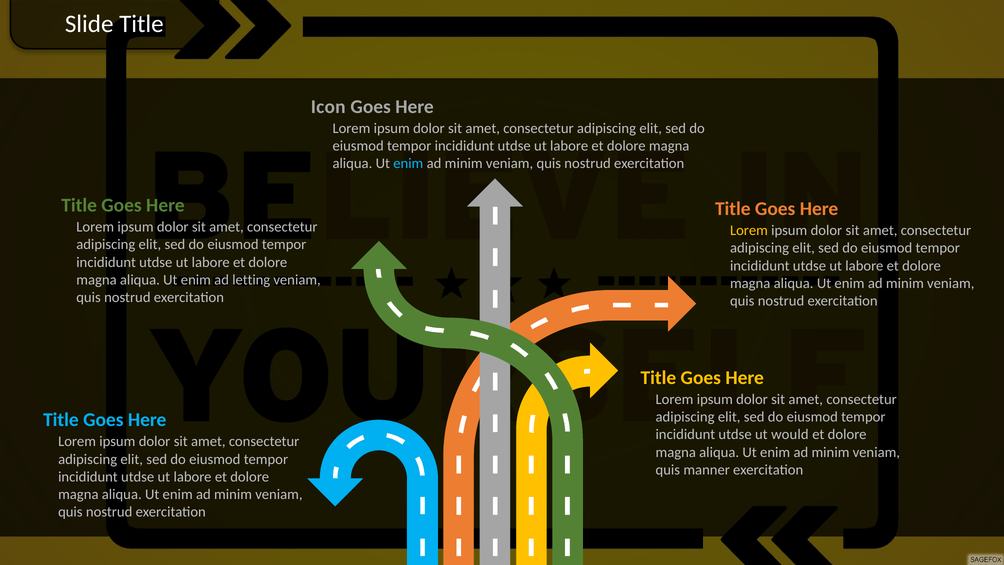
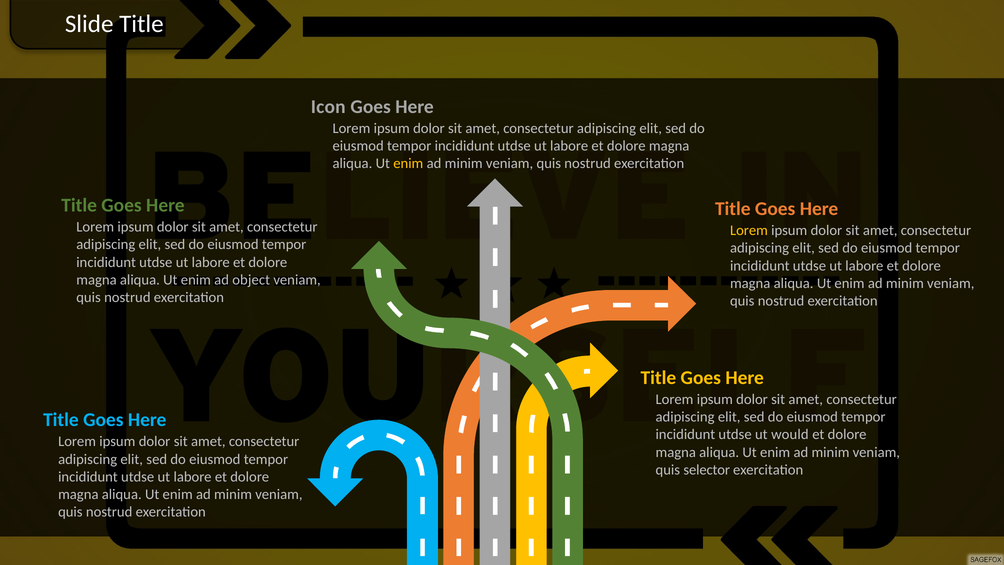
enim at (408, 164) colour: light blue -> yellow
letting: letting -> object
manner: manner -> selector
